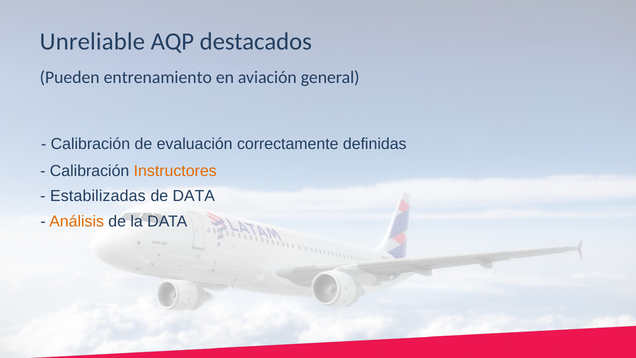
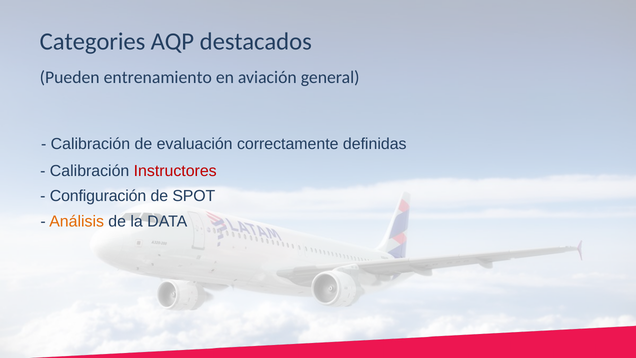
Unreliable: Unreliable -> Categories
Instructores colour: orange -> red
Estabilizadas: Estabilizadas -> Configuración
de DATA: DATA -> SPOT
